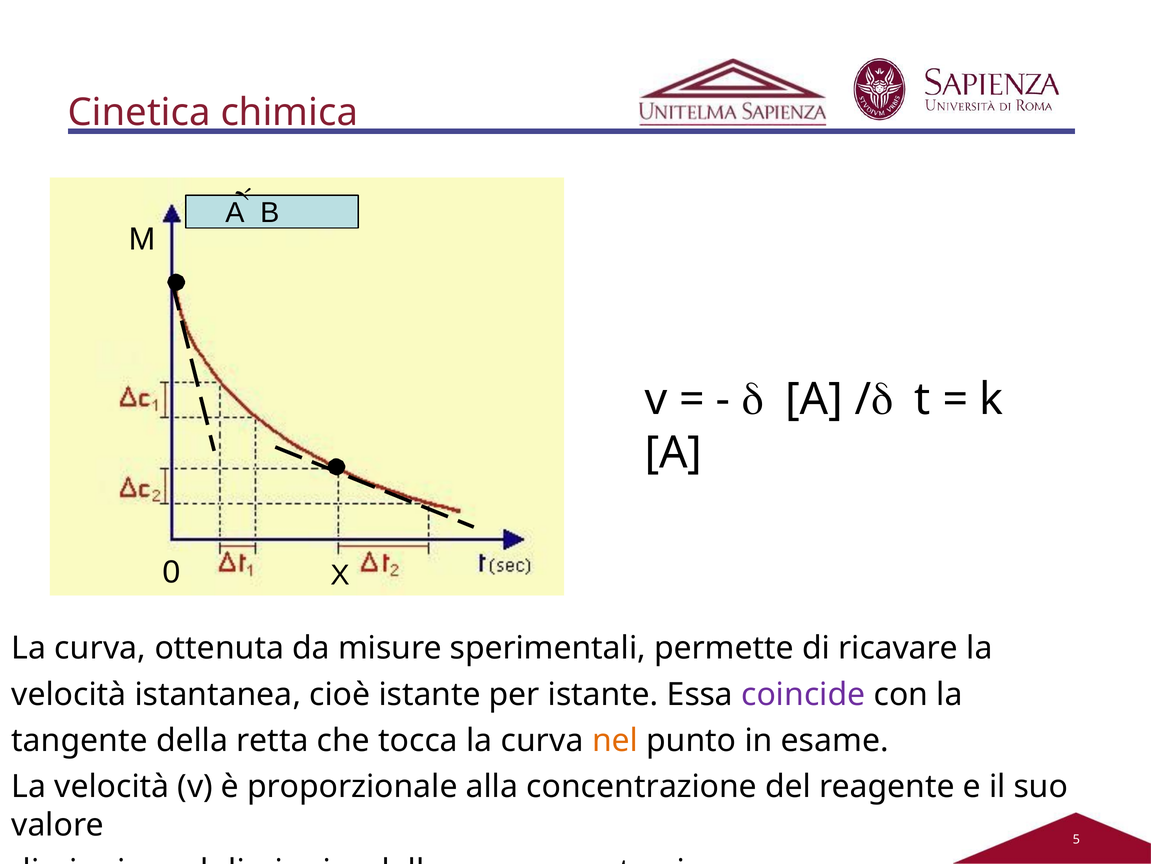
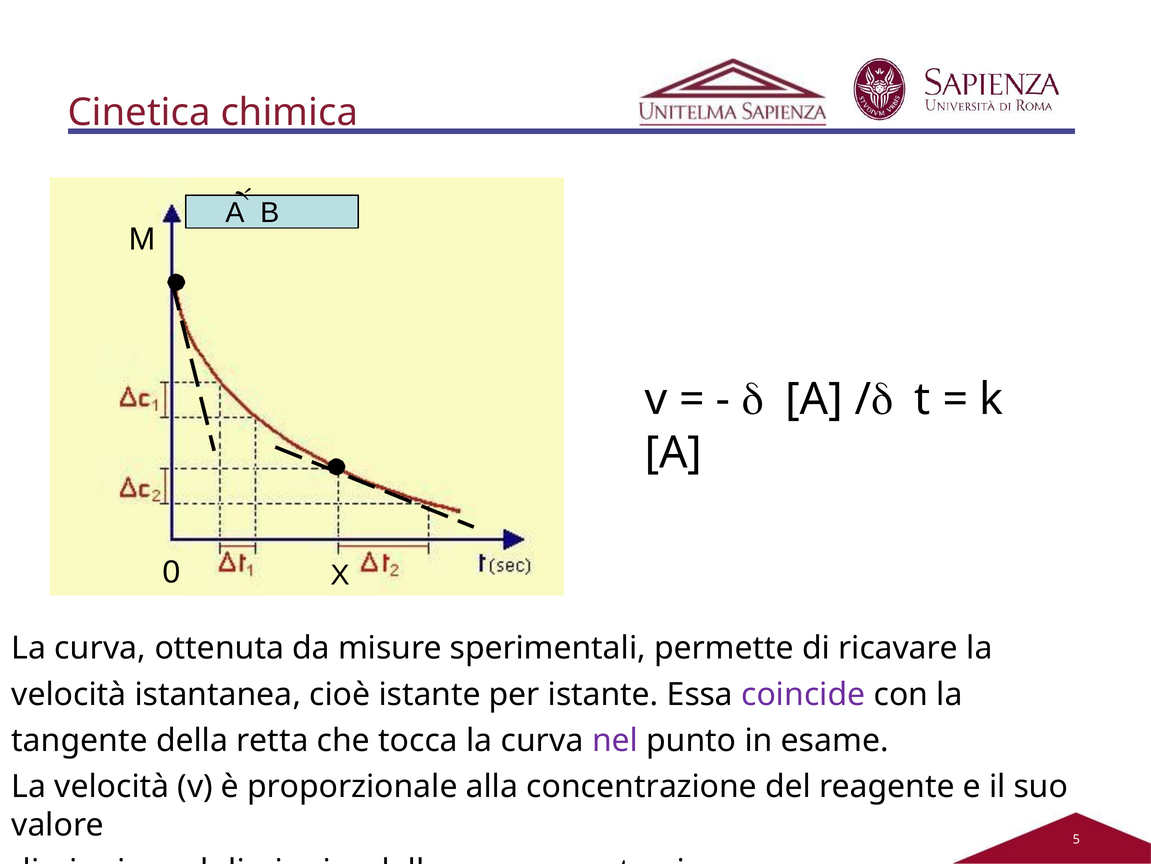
nel colour: orange -> purple
